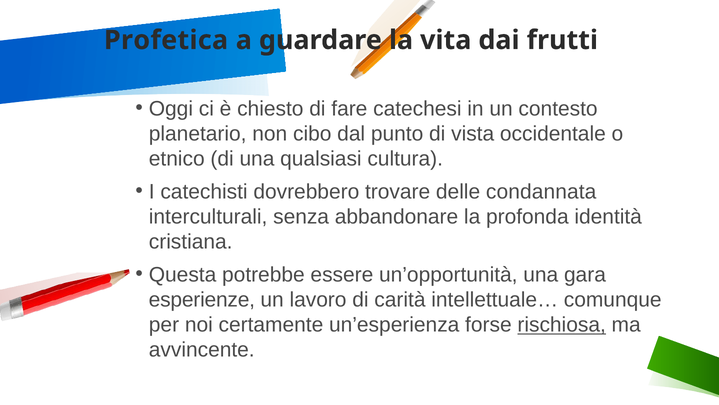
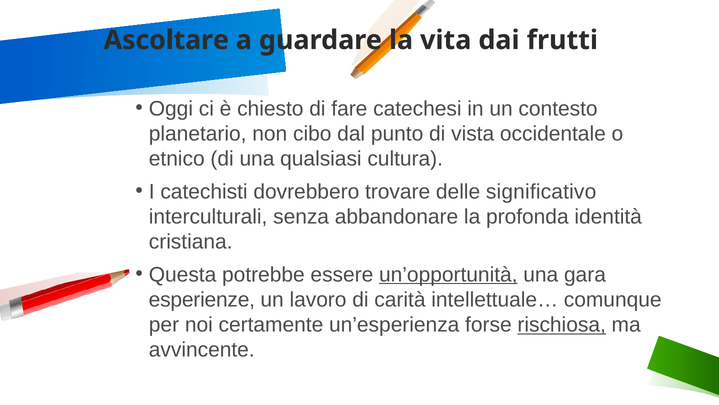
Profetica: Profetica -> Ascoltare
condannata: condannata -> significativo
un’opportunità underline: none -> present
